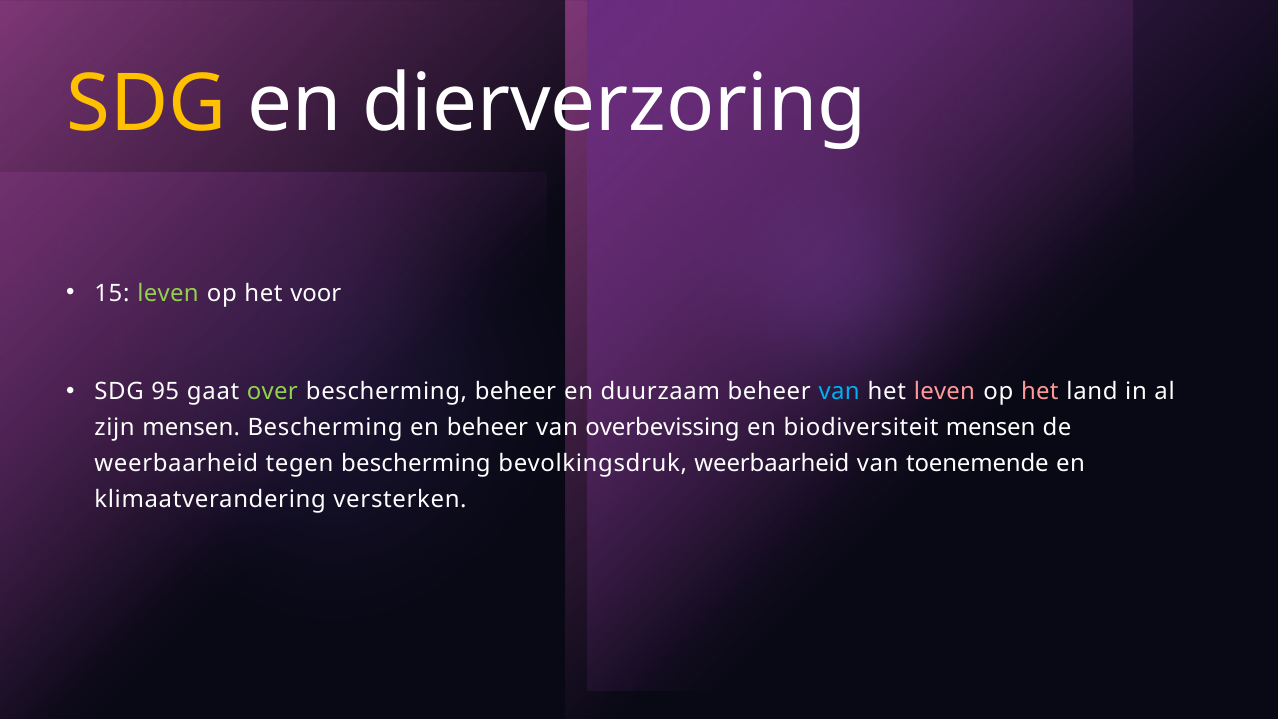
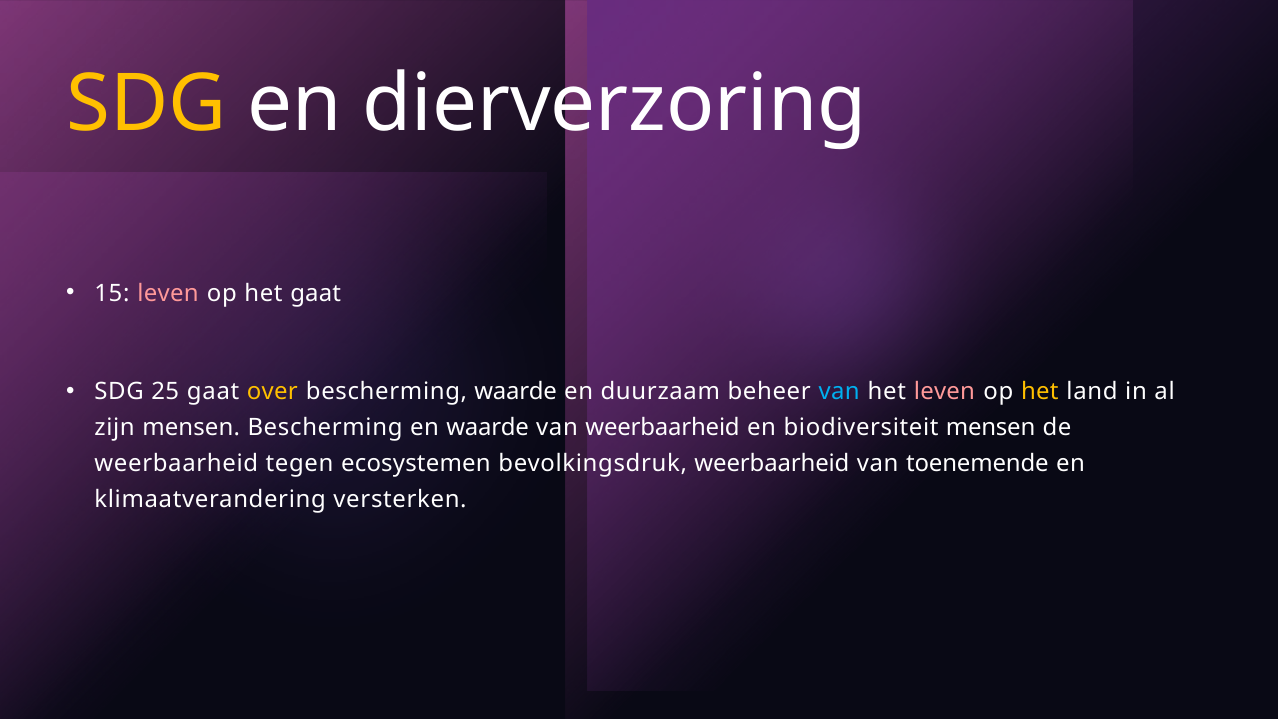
leven at (168, 293) colour: light green -> pink
het voor: voor -> gaat
95: 95 -> 25
over colour: light green -> yellow
bescherming beheer: beheer -> waarde
het at (1040, 392) colour: pink -> yellow
en beheer: beheer -> waarde
van overbevissing: overbevissing -> weerbaarheid
tegen bescherming: bescherming -> ecosystemen
